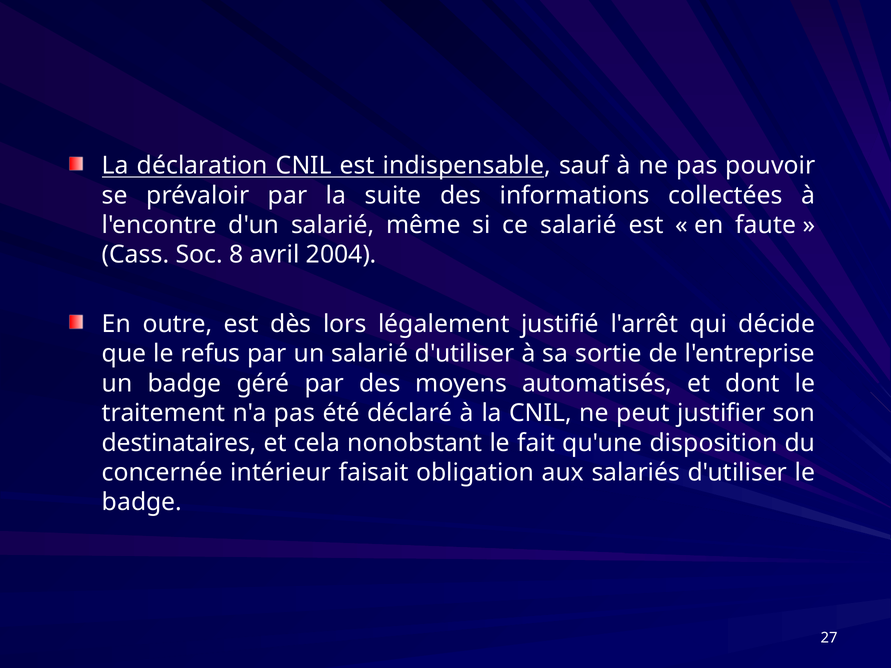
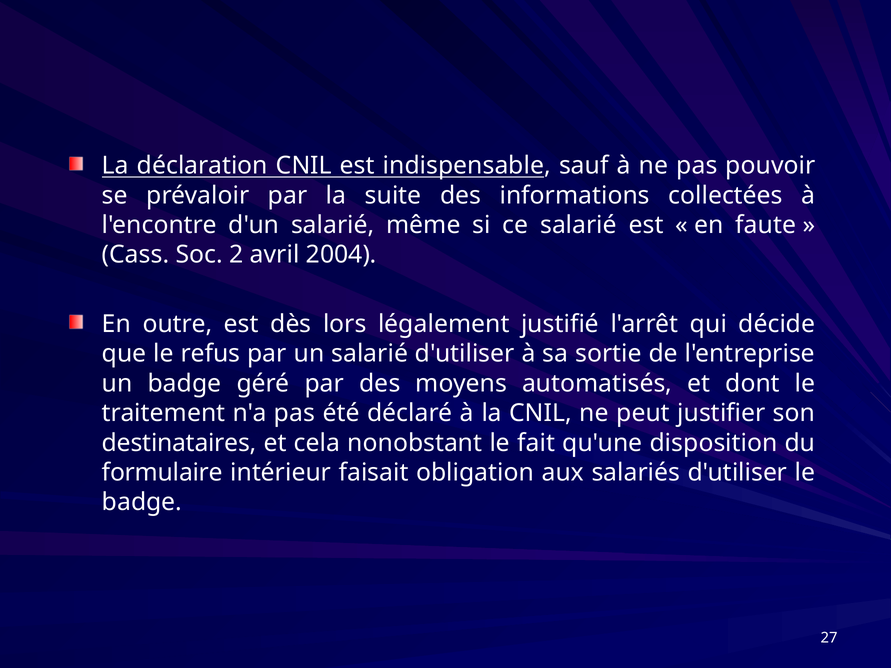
8: 8 -> 2
concernée: concernée -> formulaire
